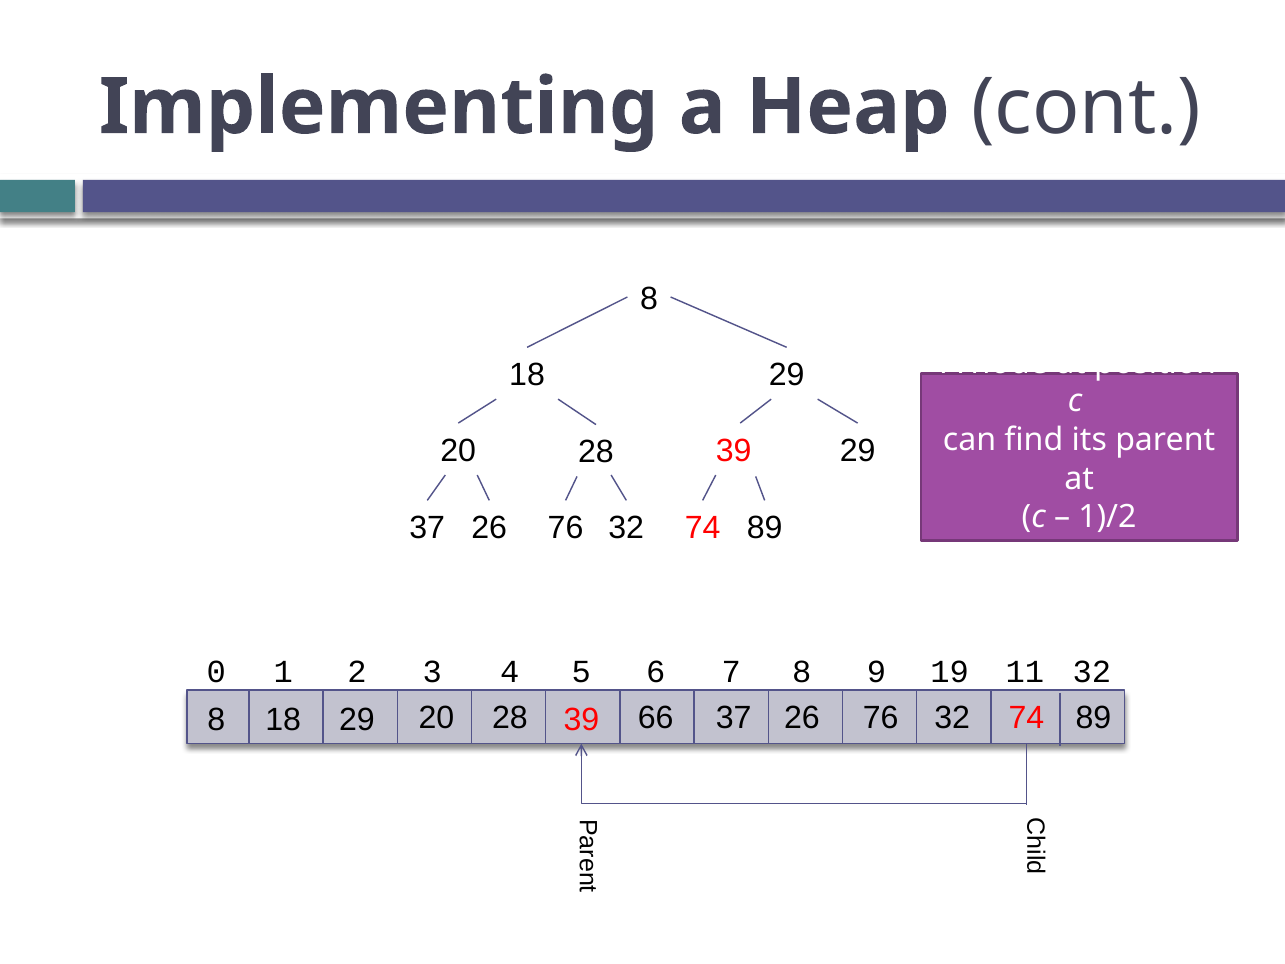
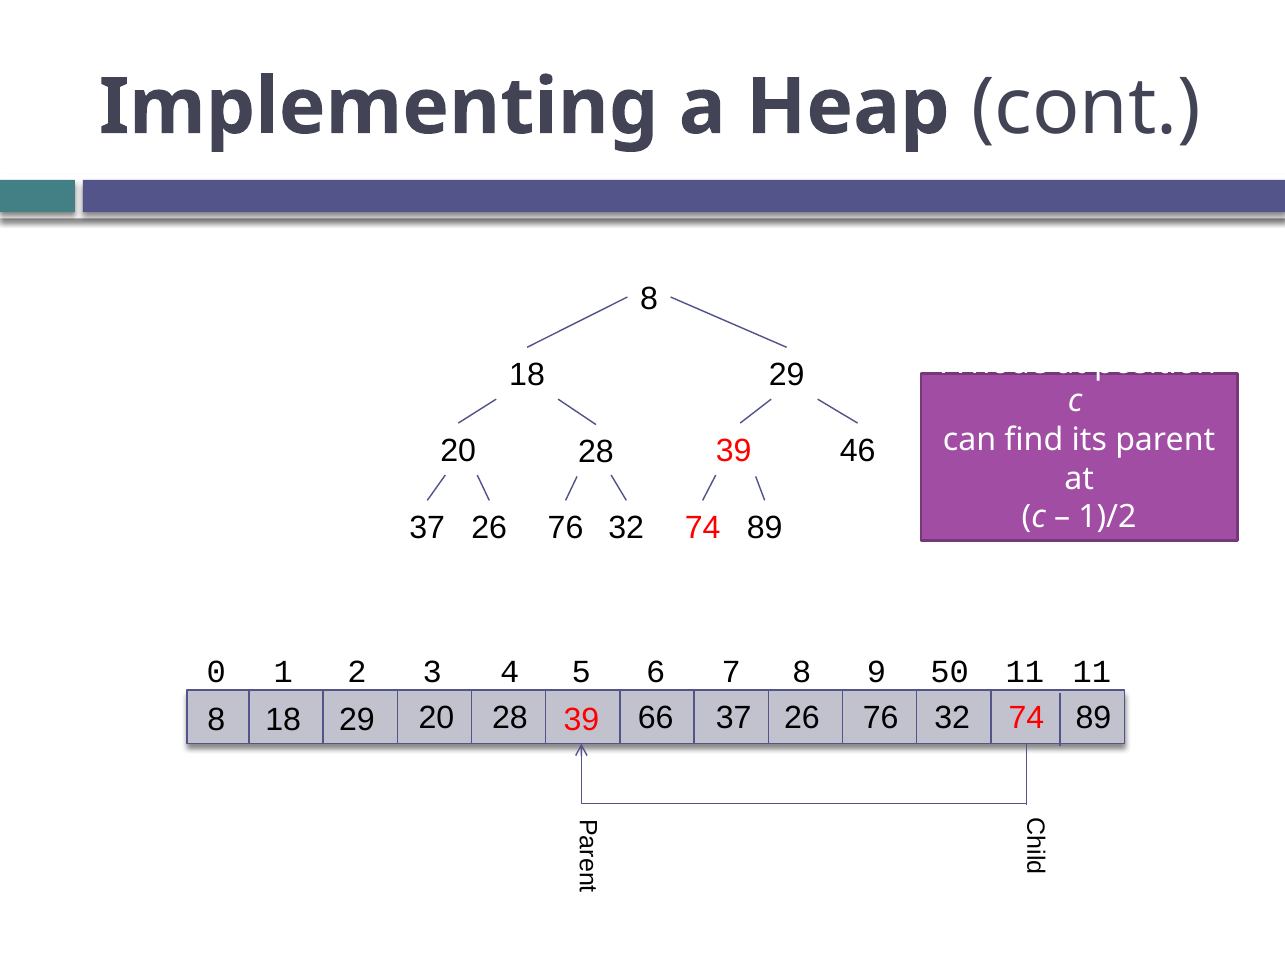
39 29: 29 -> 46
19: 19 -> 50
11 32: 32 -> 11
